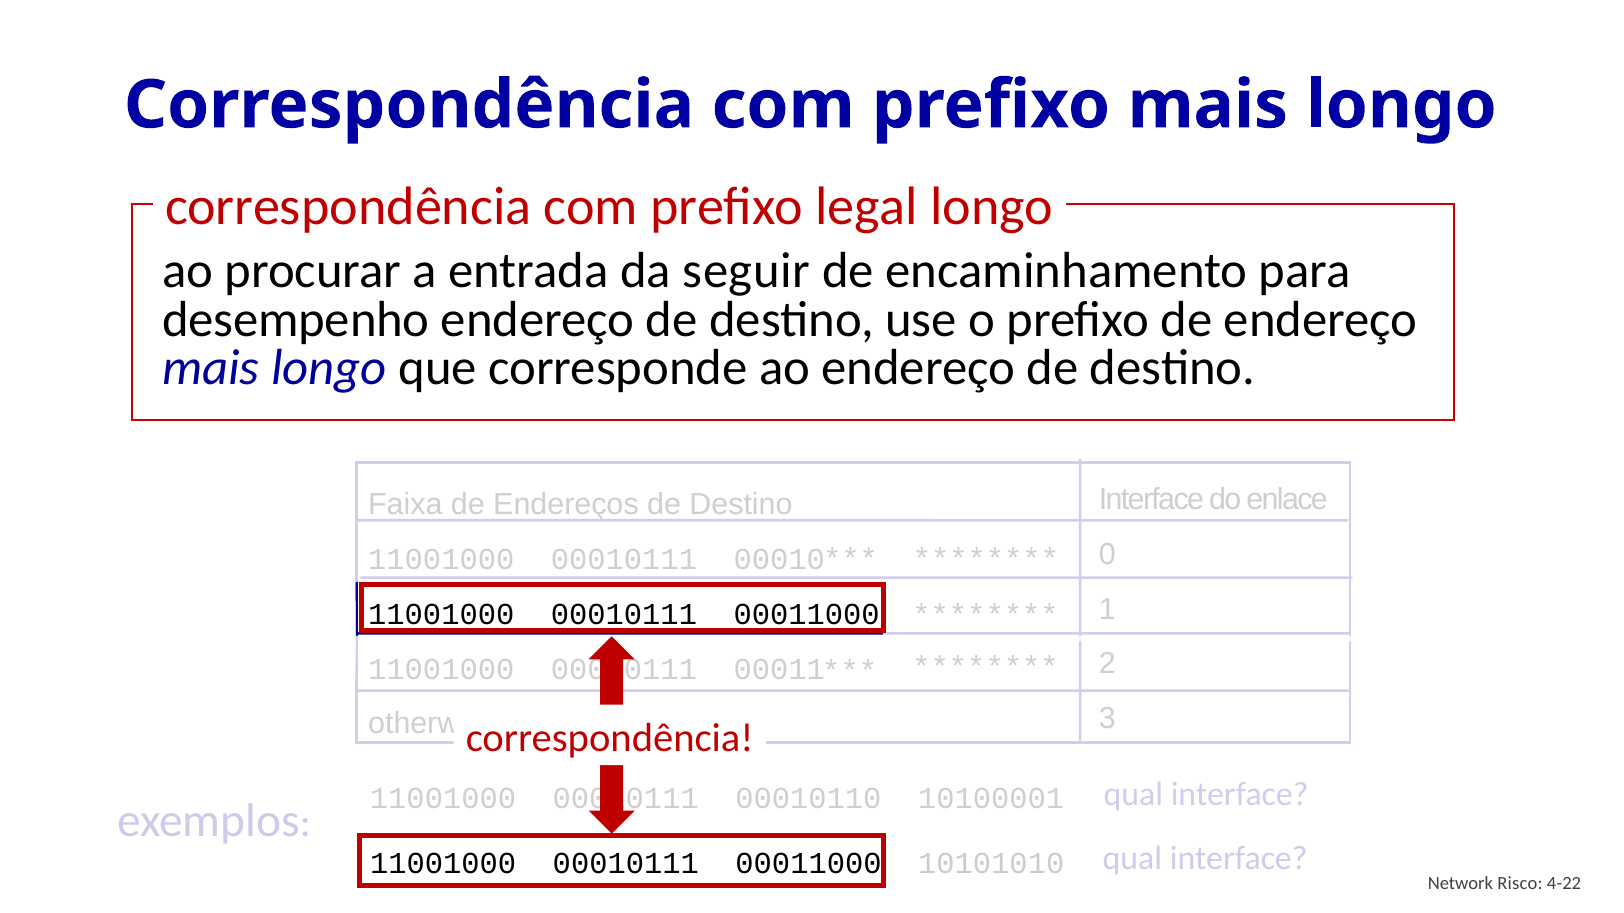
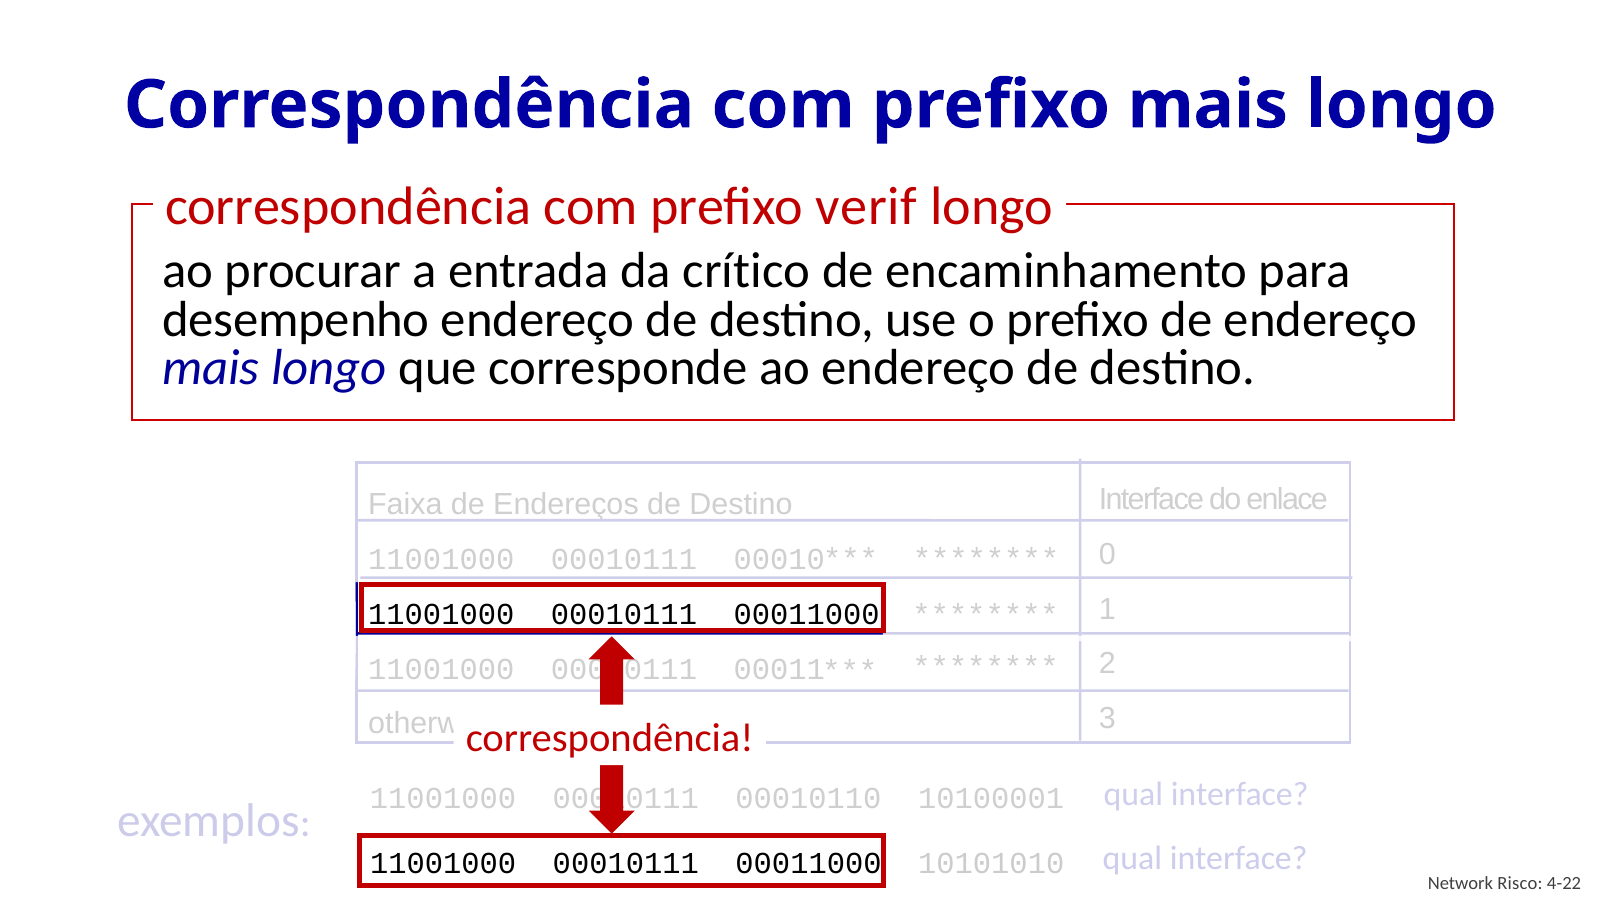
legal: legal -> verif
seguir: seguir -> crítico
